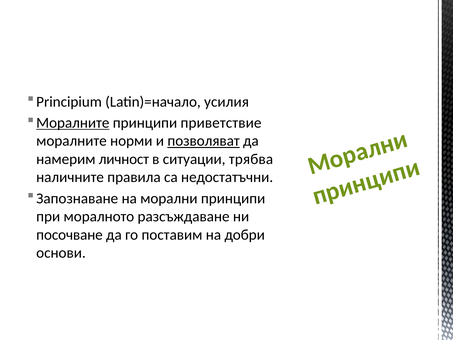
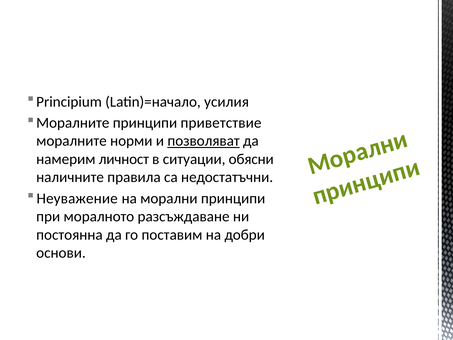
Моралните at (73, 123) underline: present -> none
трябва: трябва -> обясни
Запознаване: Запознаване -> Неуважение
посочване: посочване -> постоянна
